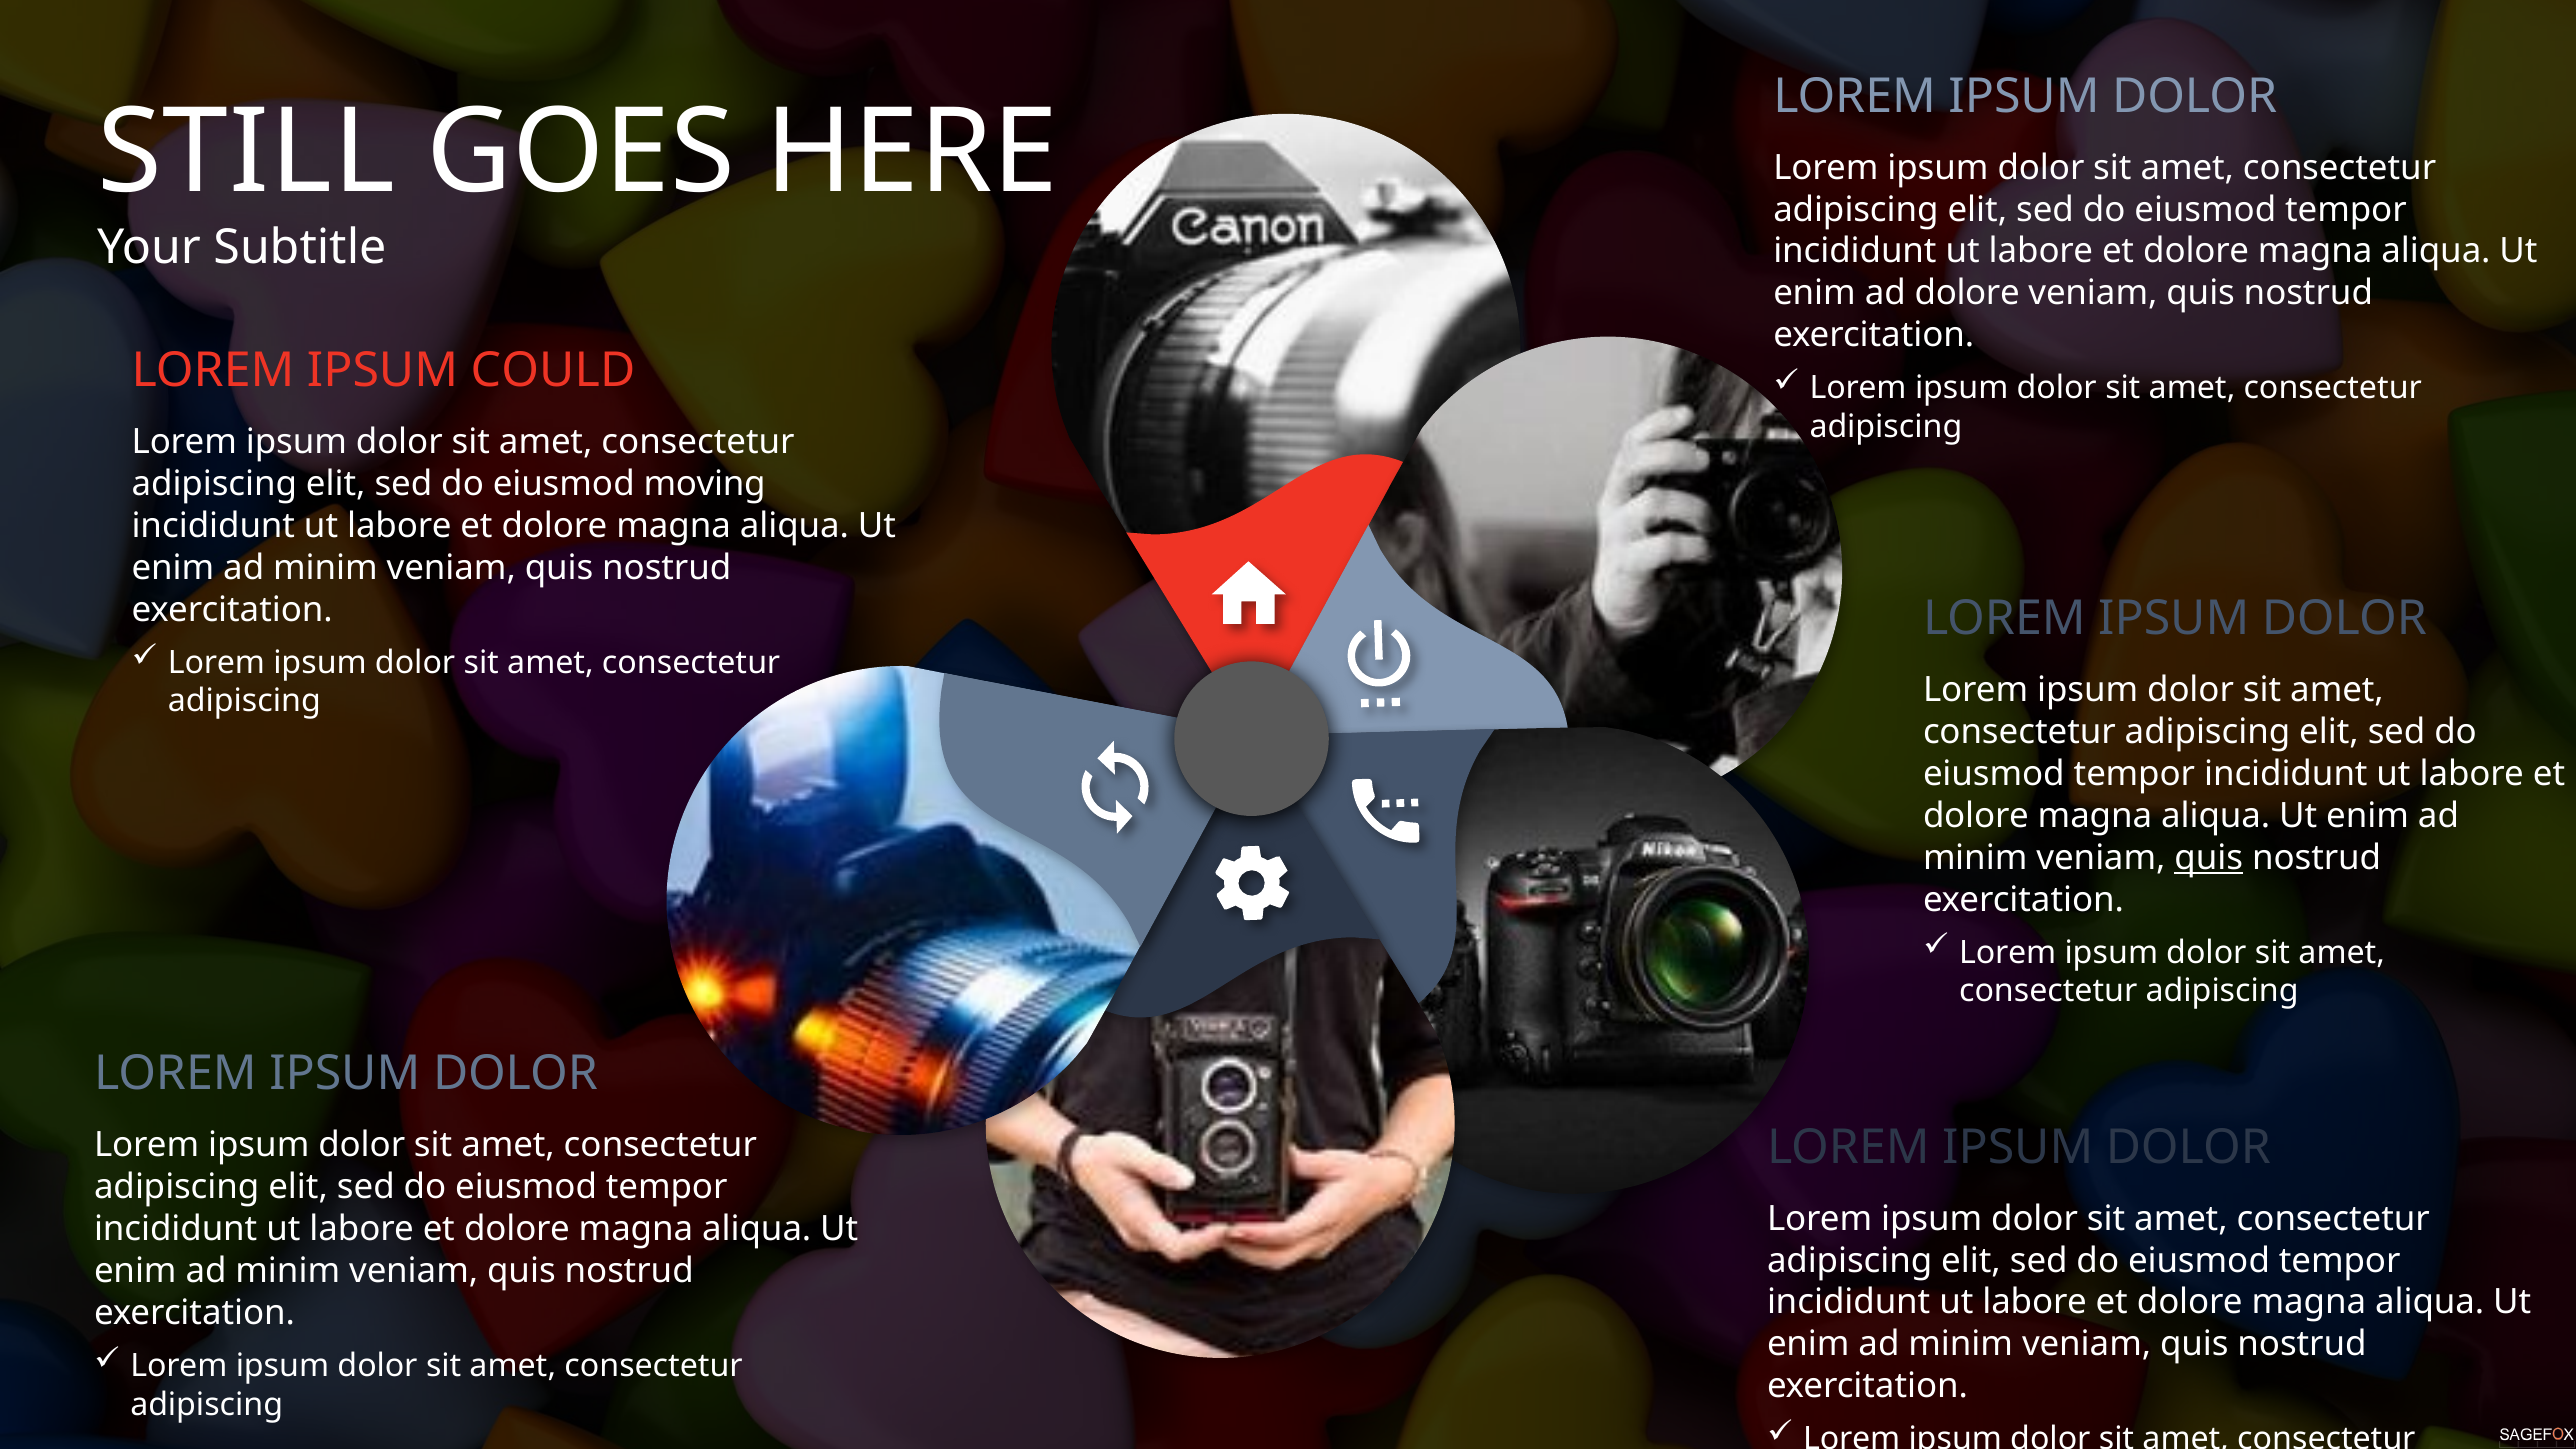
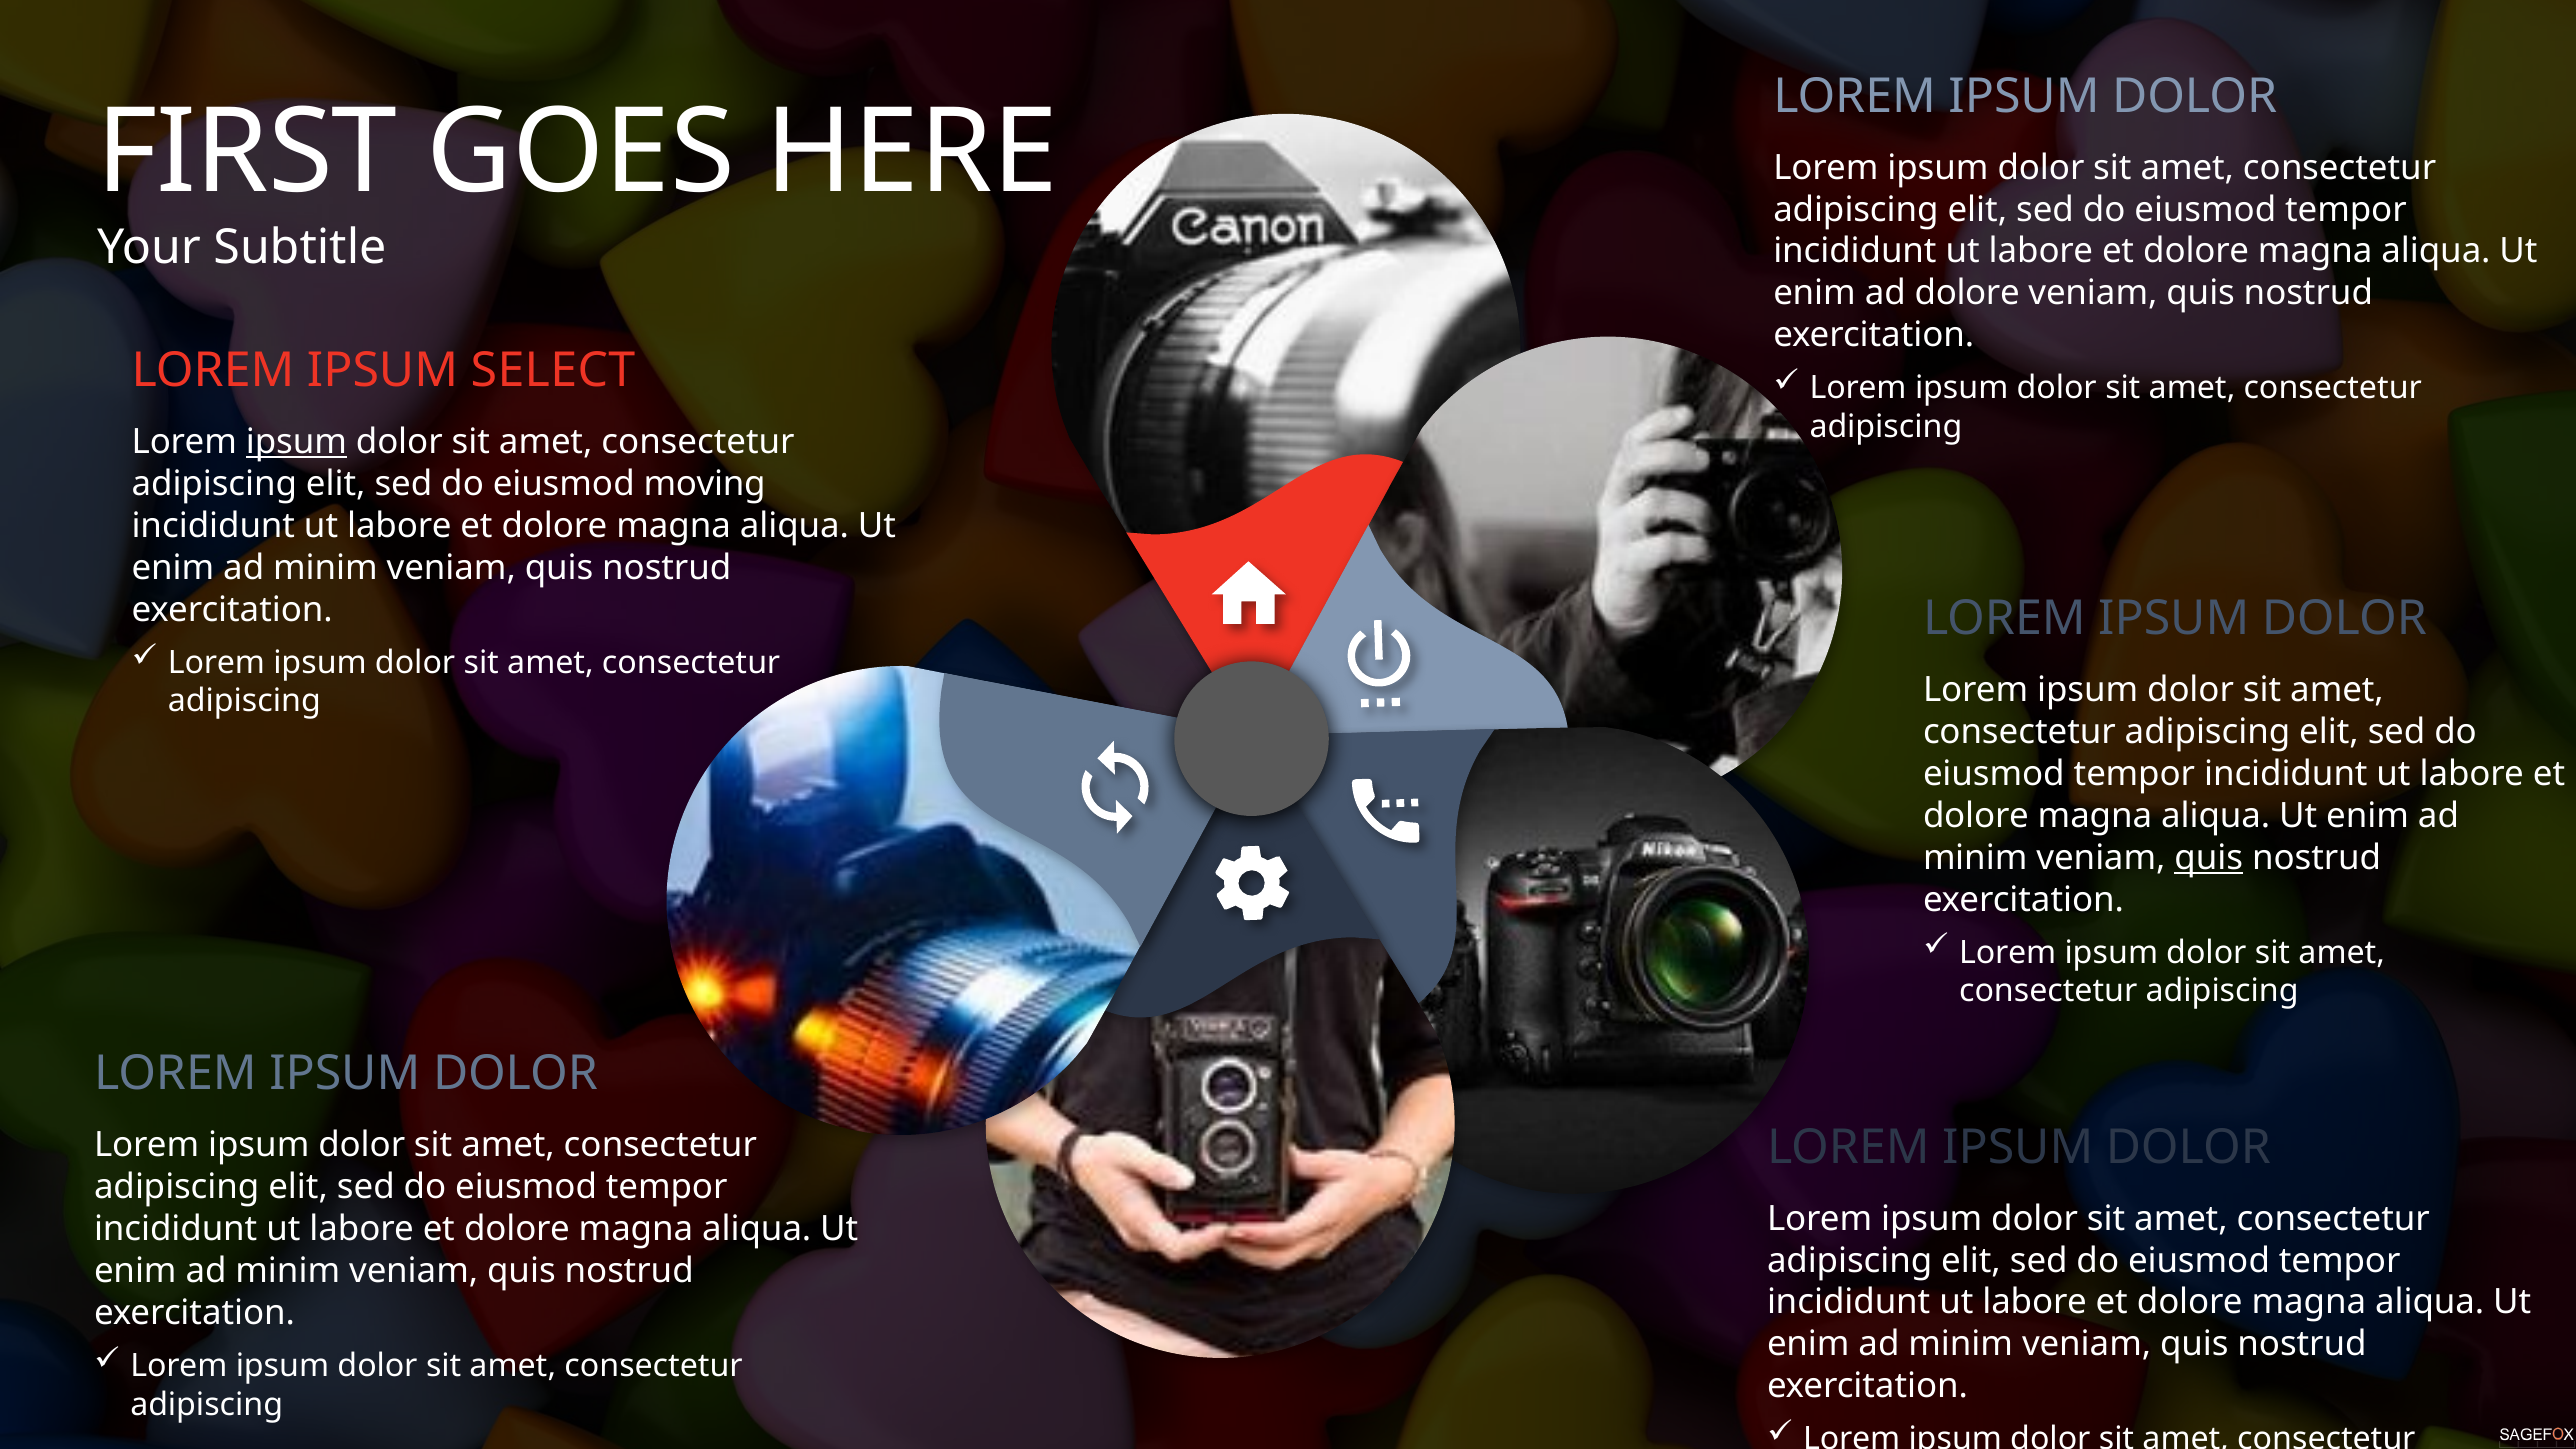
STILL: STILL -> FIRST
COULD: COULD -> SELECT
ipsum at (296, 442) underline: none -> present
